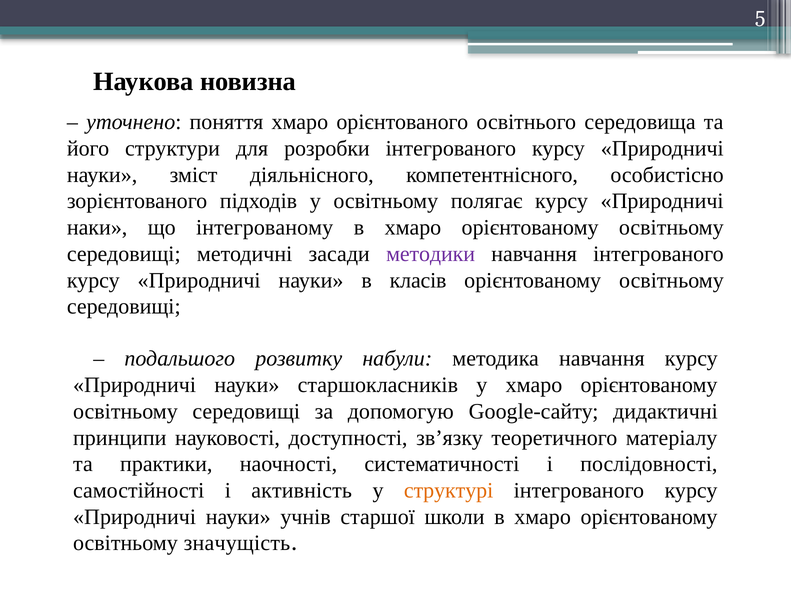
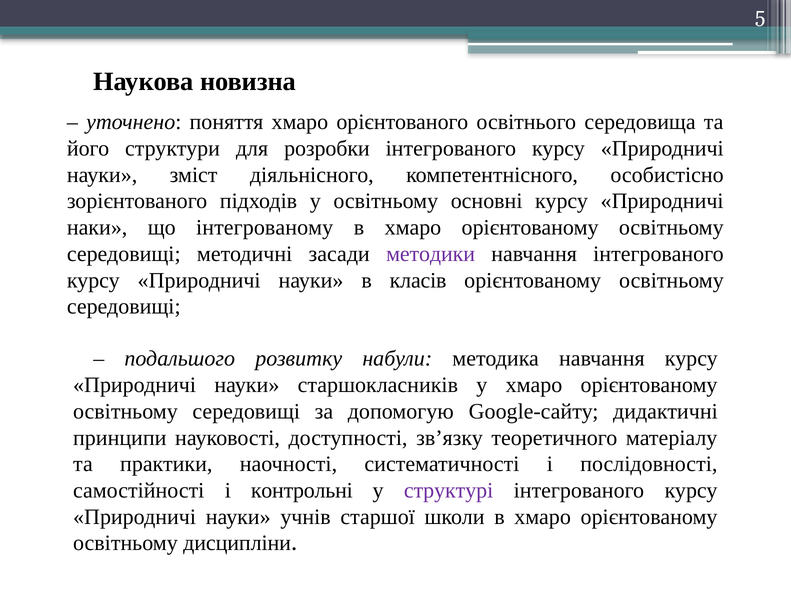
полягає: полягає -> основні
активність: активність -> контрольні
структурі colour: orange -> purple
значущість: значущість -> дисципліни
